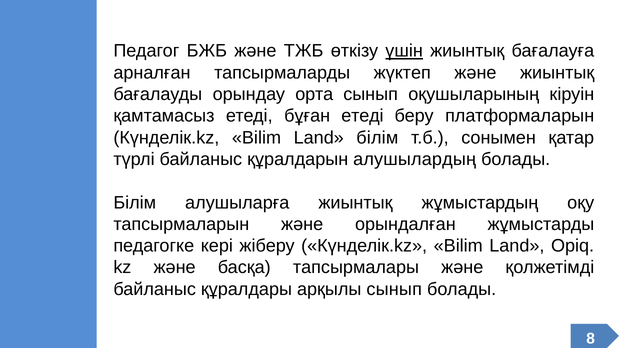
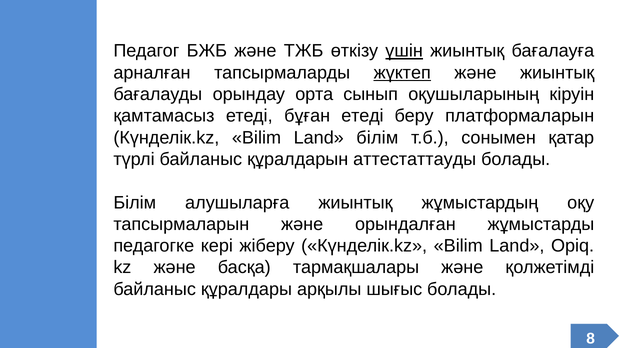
жүктеп underline: none -> present
алушылардың: алушылардың -> аттестаттауды
тапсырмалары: тапсырмалары -> тармақшалары
арқылы сынып: сынып -> шығыс
